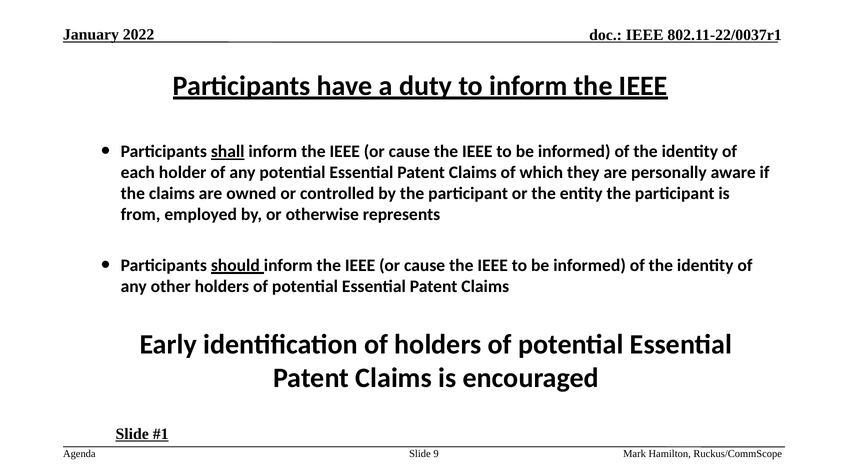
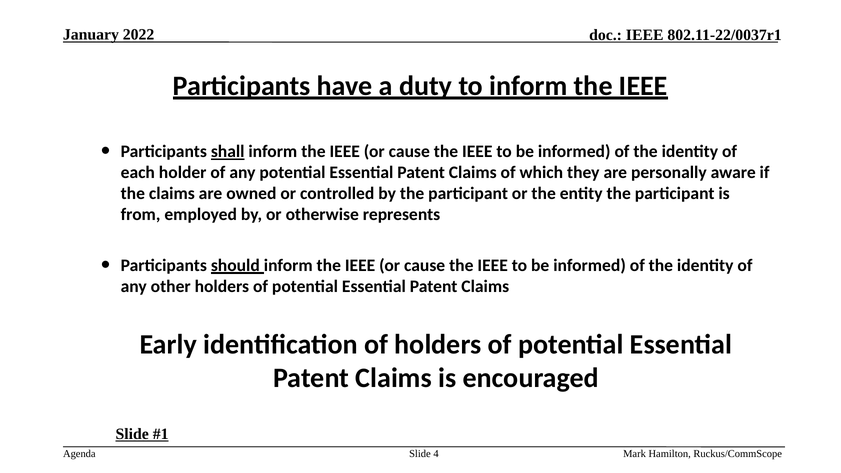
9: 9 -> 4
